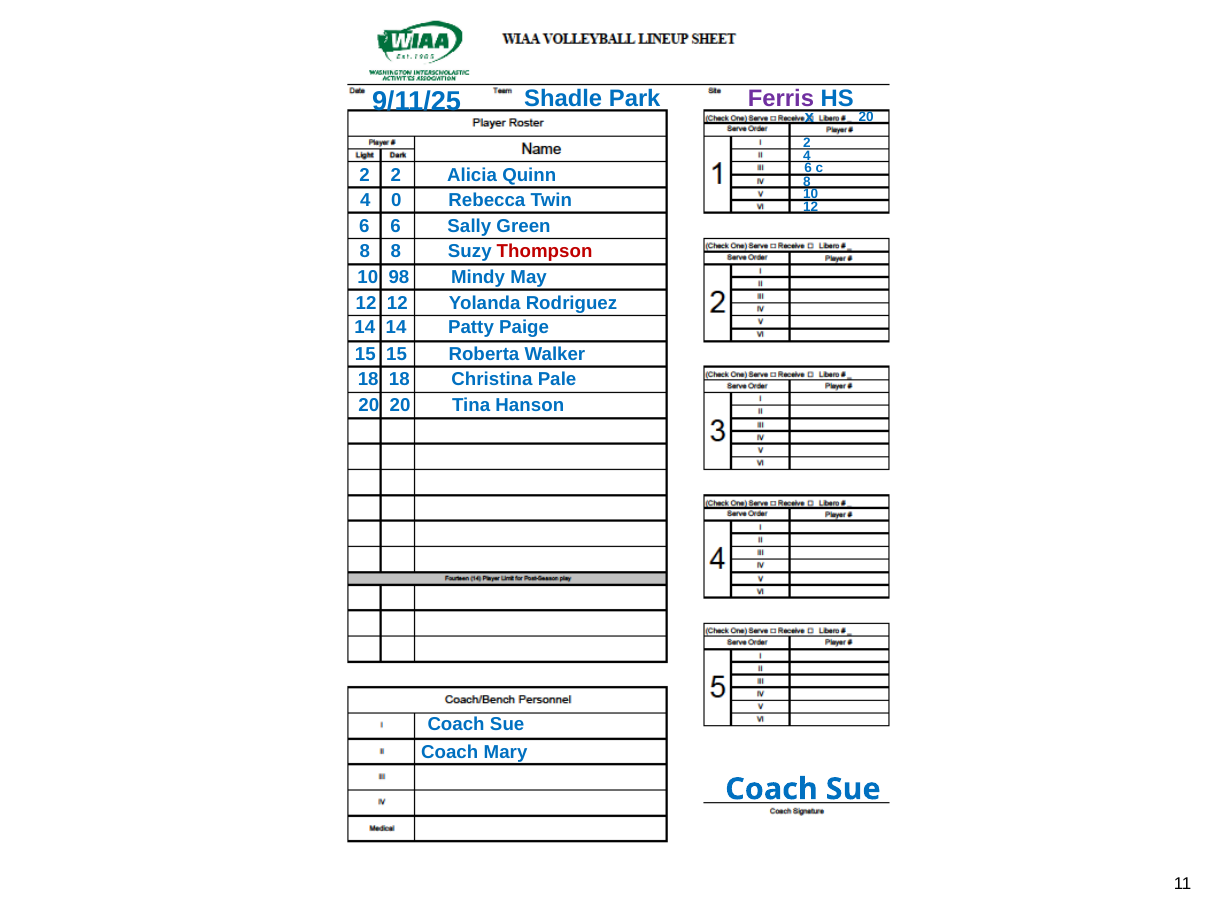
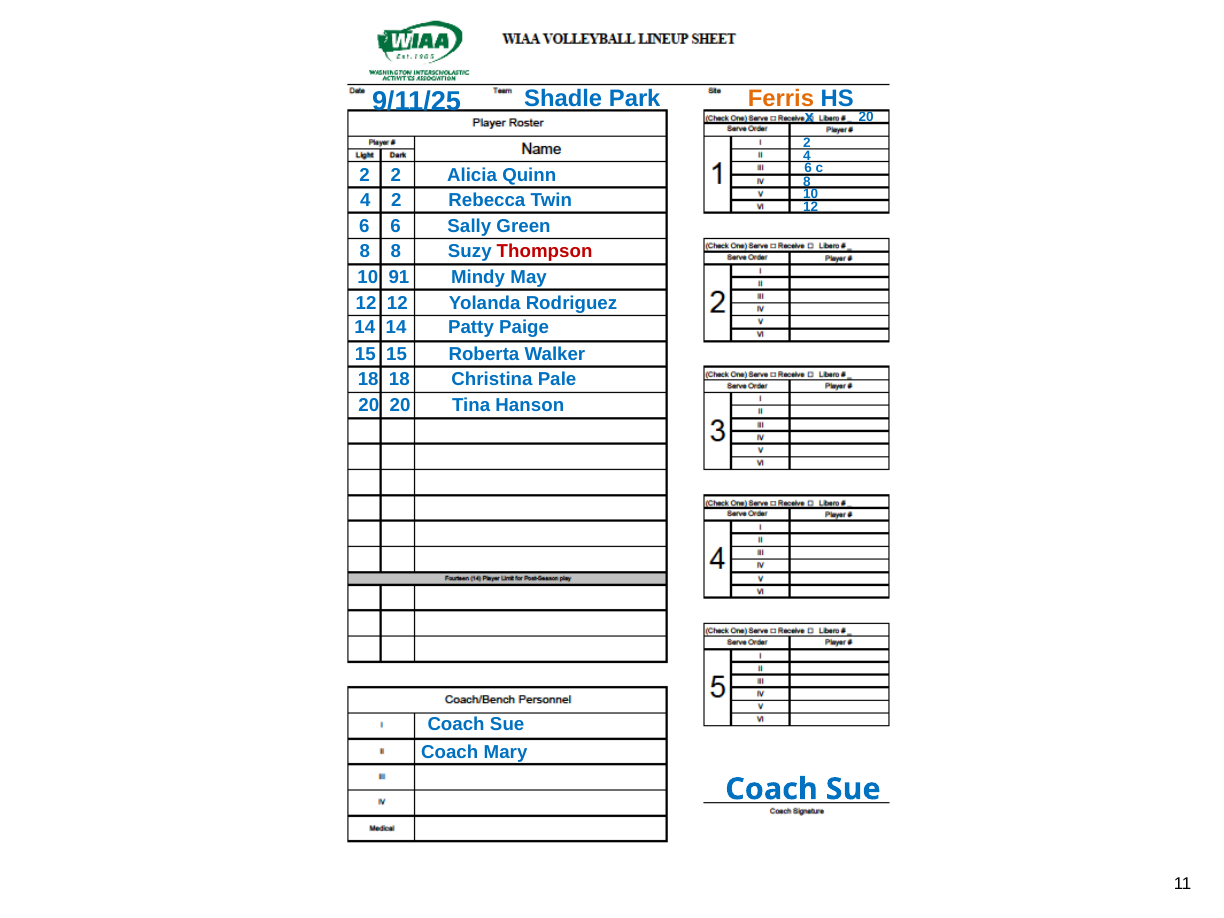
Ferris colour: purple -> orange
4 0: 0 -> 2
98: 98 -> 91
